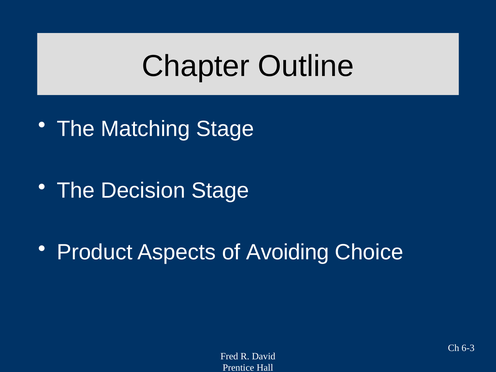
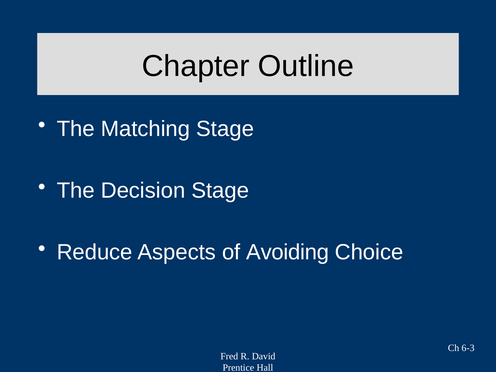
Product: Product -> Reduce
